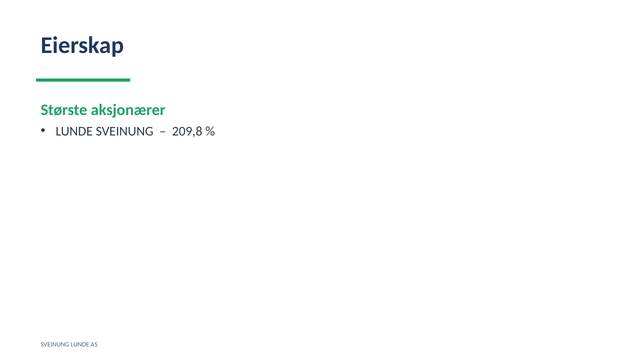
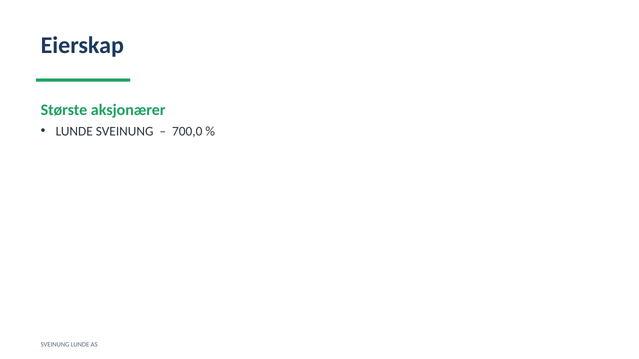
209,8: 209,8 -> 700,0
